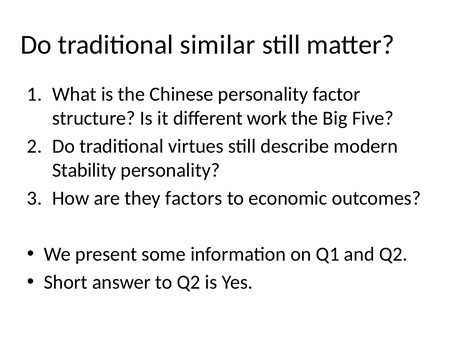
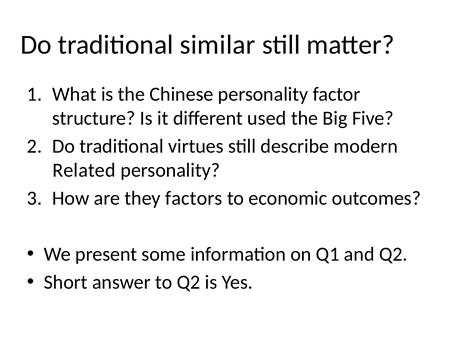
work: work -> used
Stability: Stability -> Related
